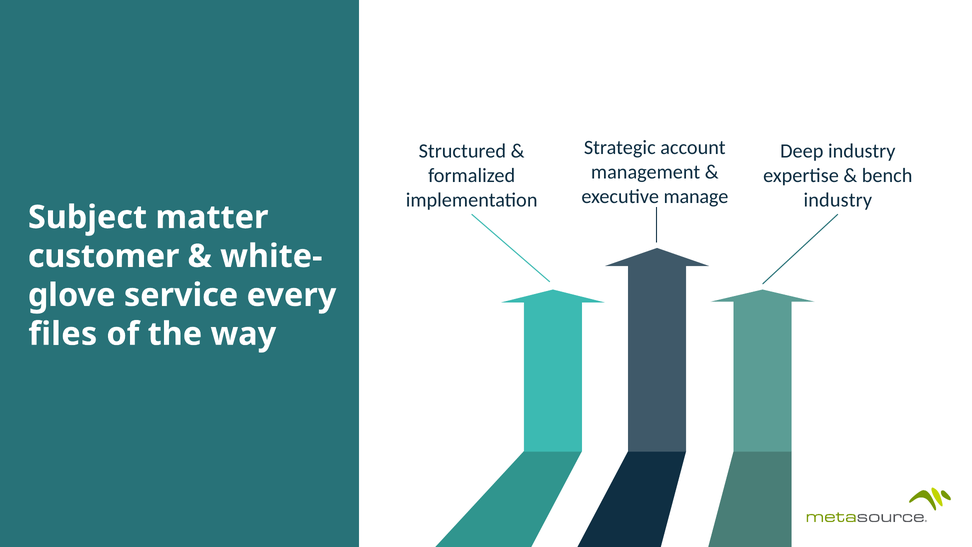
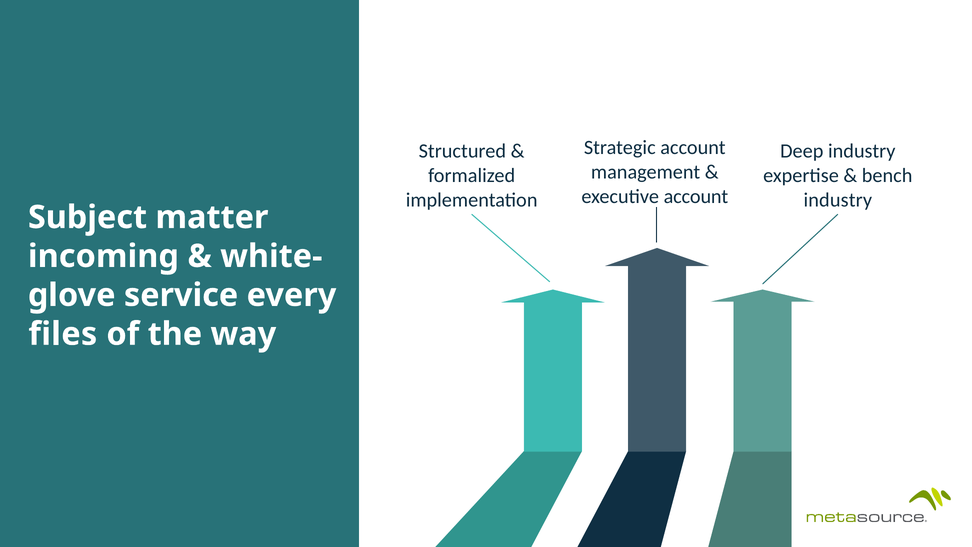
executive manage: manage -> account
customer: customer -> incoming
